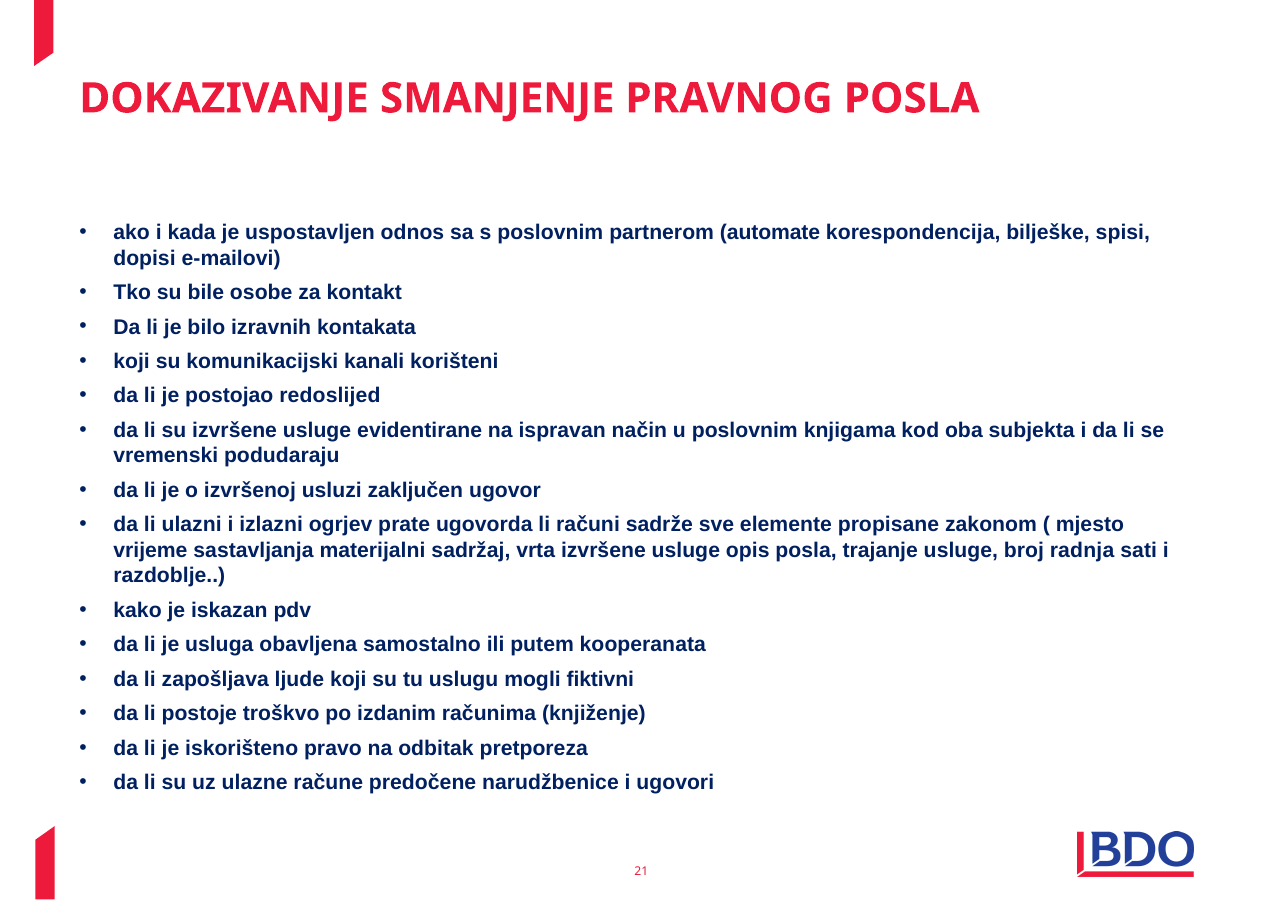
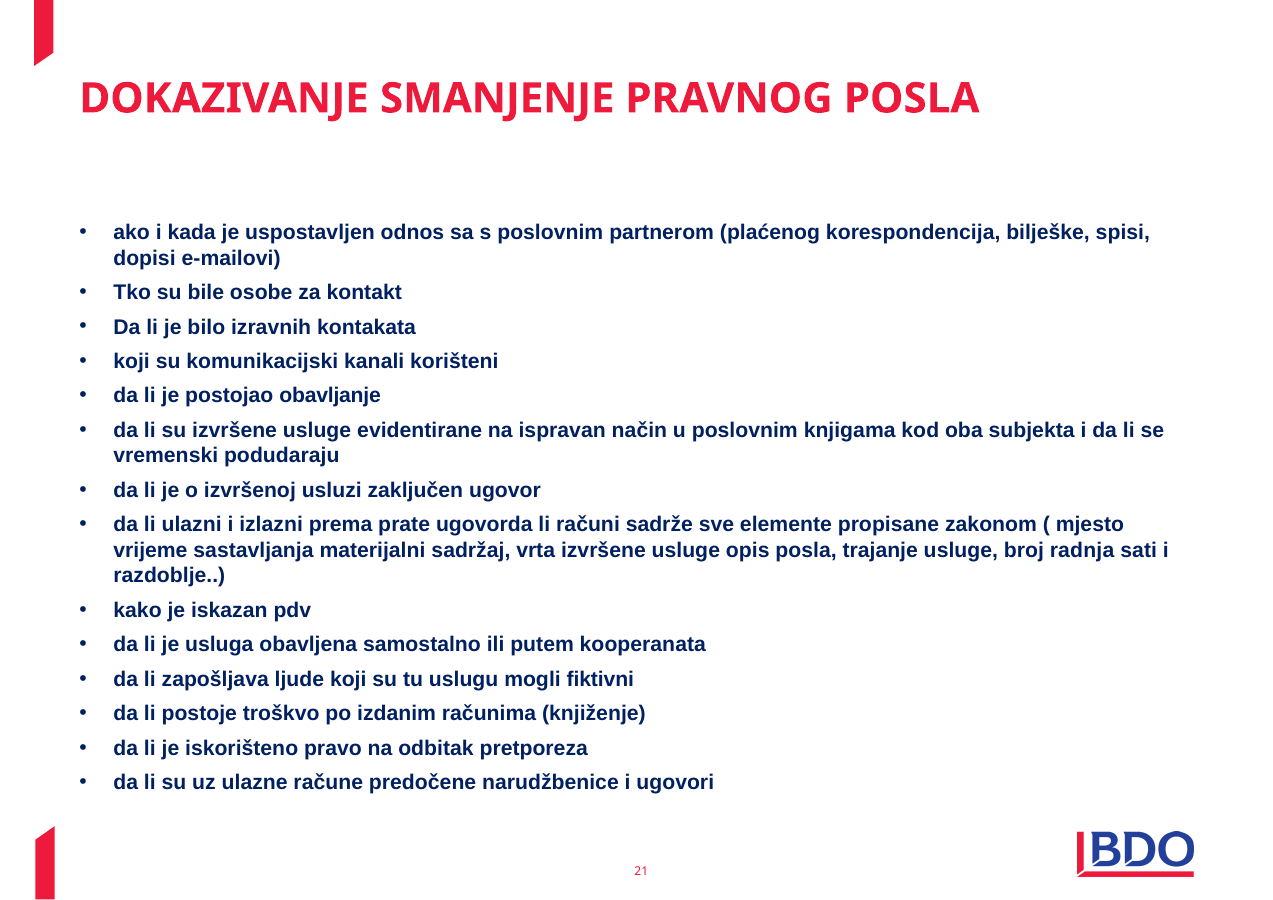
automate: automate -> plaćenog
redoslijed: redoslijed -> obavljanje
ogrjev: ogrjev -> prema
